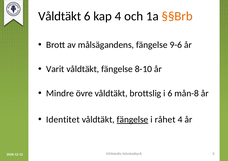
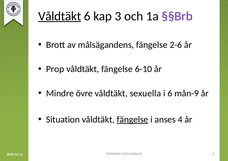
Våldtäkt at (60, 16) underline: none -> present
kap 4: 4 -> 3
§§Brb colour: orange -> purple
9-6: 9-6 -> 2-6
Varit: Varit -> Prop
8-10: 8-10 -> 6-10
brottslig: brottslig -> sexuella
mån-8: mån-8 -> mån-9
Identitet: Identitet -> Situation
råhet: råhet -> anses
